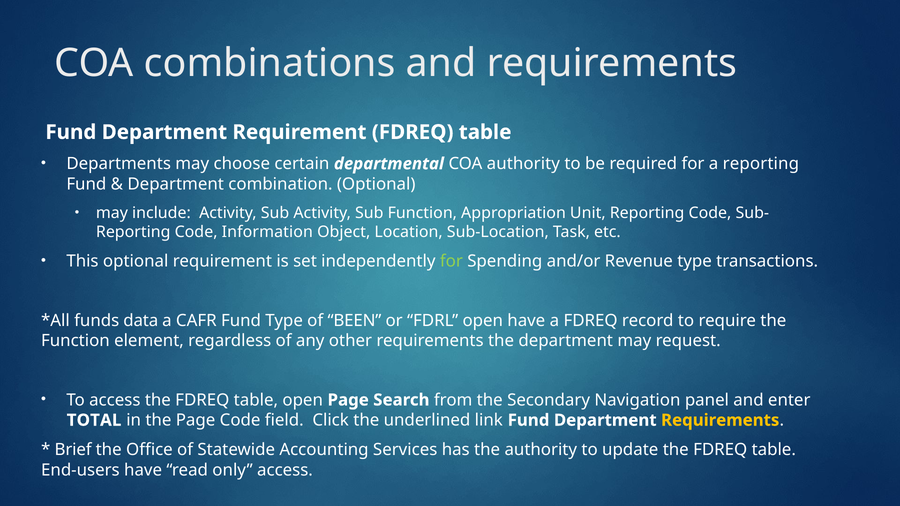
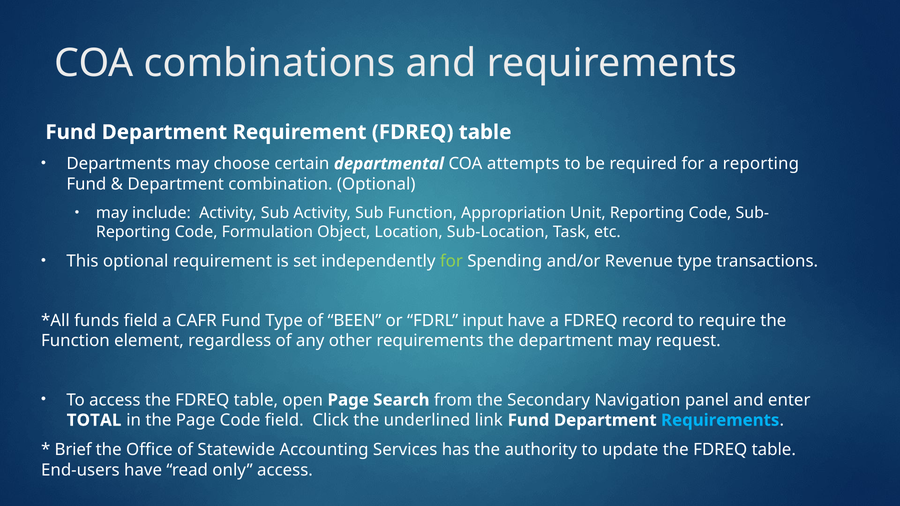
COA authority: authority -> attempts
Information: Information -> Formulation
funds data: data -> field
FDRL open: open -> input
Requirements at (720, 420) colour: yellow -> light blue
